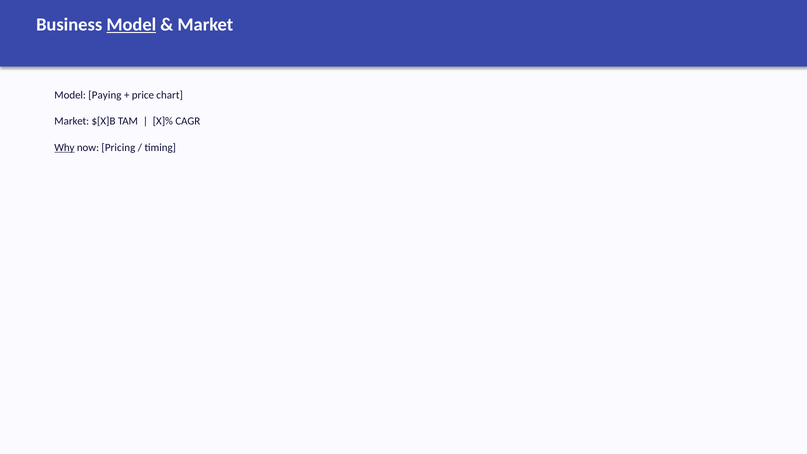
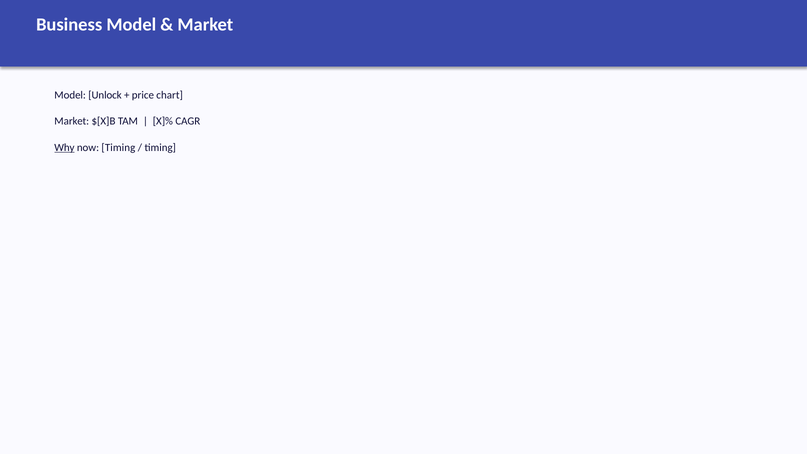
Model at (131, 24) underline: present -> none
Paying: Paying -> Unlock
now Pricing: Pricing -> Timing
